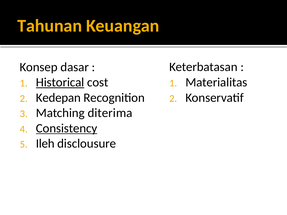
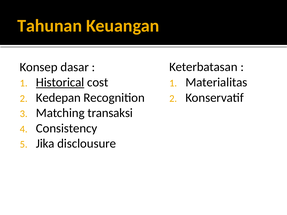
diterima: diterima -> transaksi
Consistency underline: present -> none
Ileh: Ileh -> Jika
